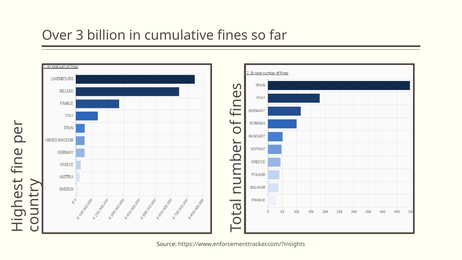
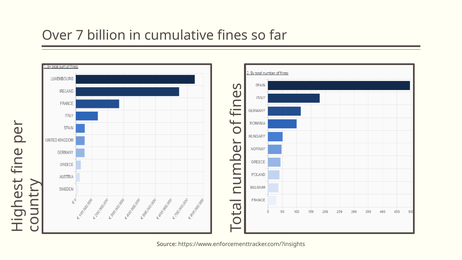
3: 3 -> 7
